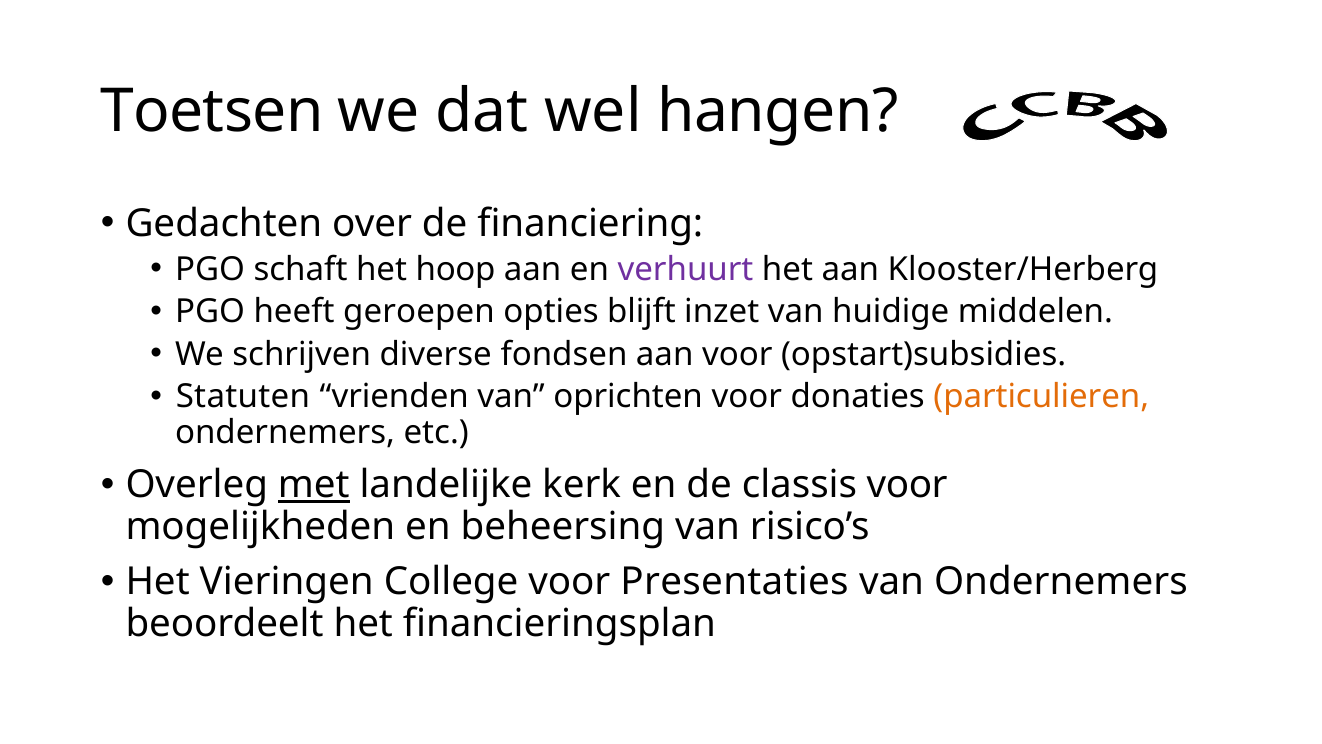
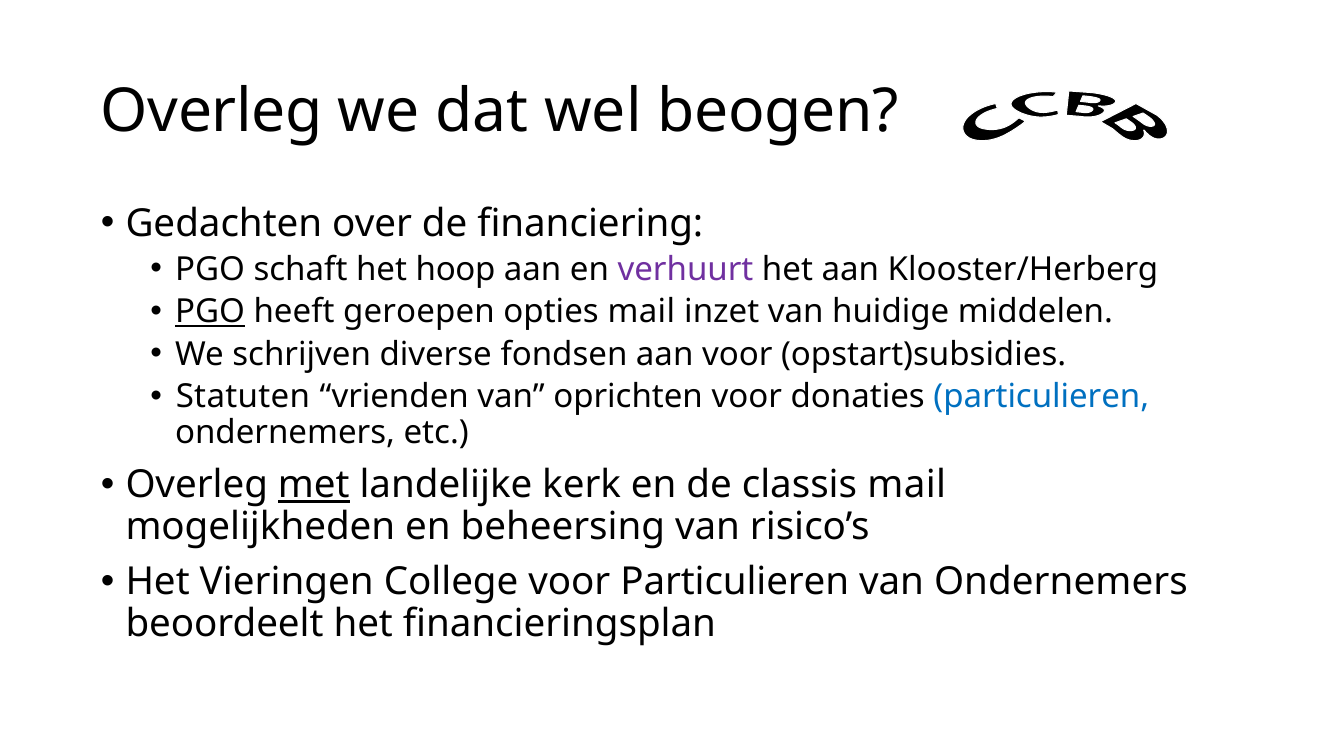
Toetsen at (212, 111): Toetsen -> Overleg
hangen: hangen -> beogen
PGO at (210, 312) underline: none -> present
opties blijft: blijft -> mail
particulieren at (1041, 397) colour: orange -> blue
classis voor: voor -> mail
voor Presentaties: Presentaties -> Particulieren
